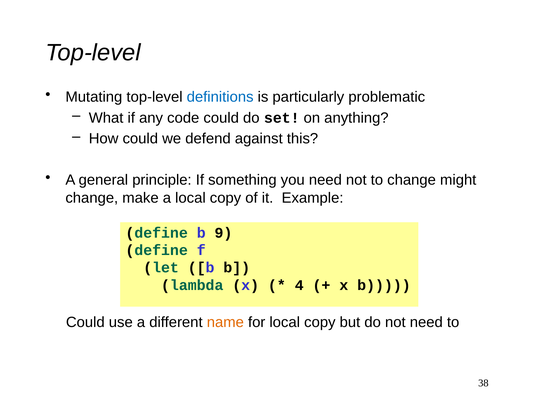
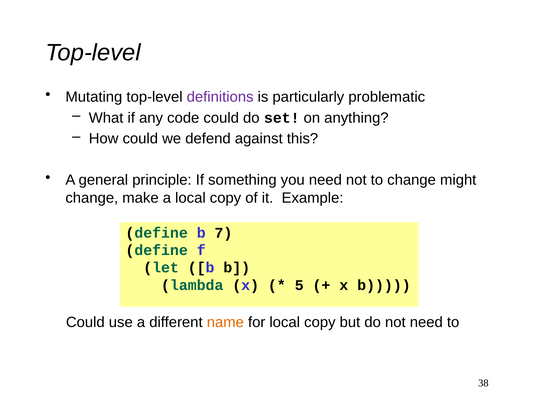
definitions colour: blue -> purple
9: 9 -> 7
4: 4 -> 5
